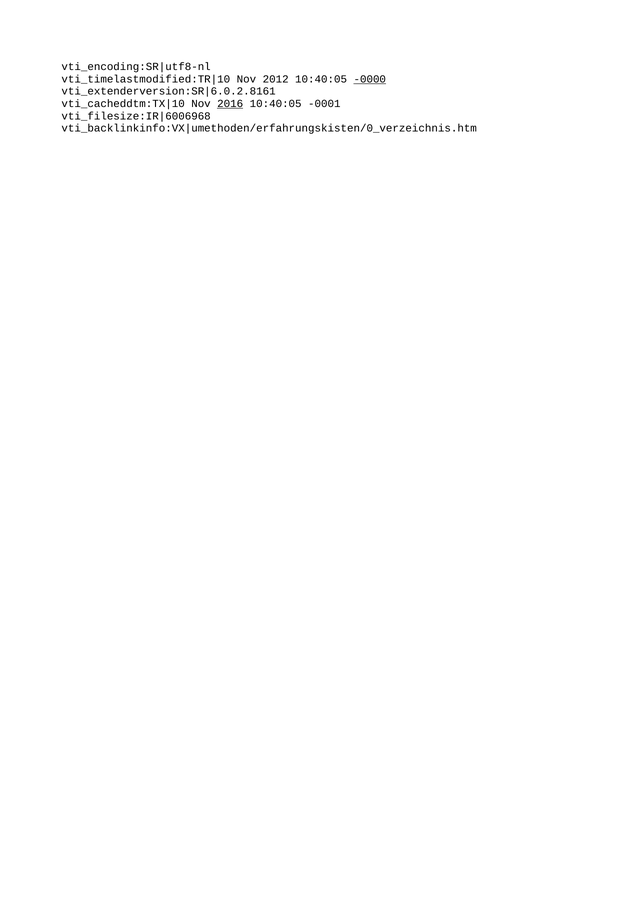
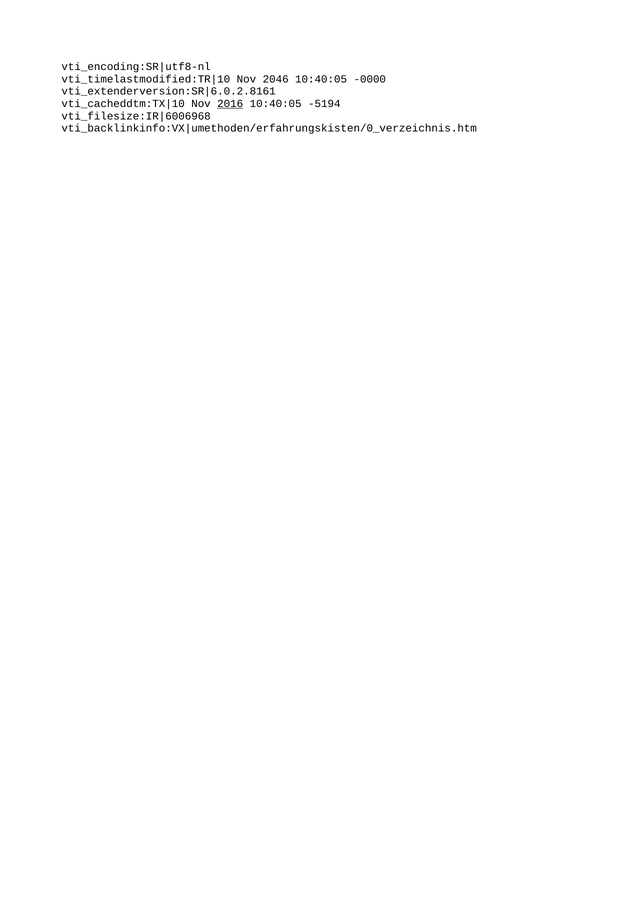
2012: 2012 -> 2046
-0000 underline: present -> none
-0001: -0001 -> -5194
